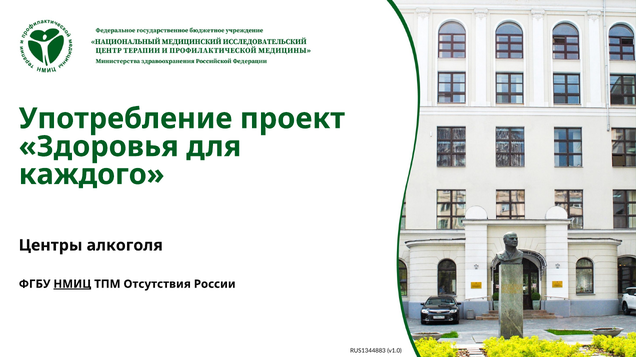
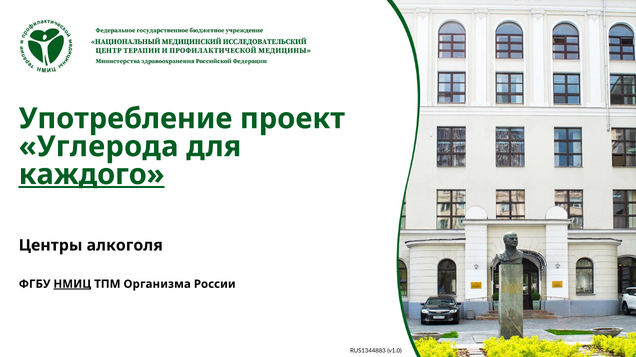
Здоровья: Здоровья -> Углерода
каждого underline: none -> present
Отсутствия: Отсутствия -> Организма
